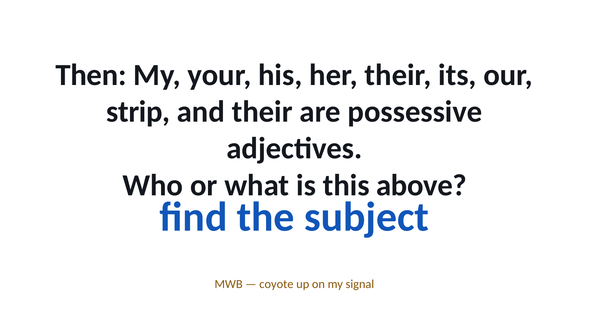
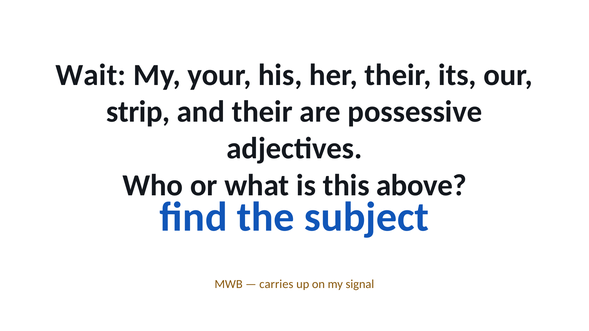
Then: Then -> Wait
coyote: coyote -> carries
